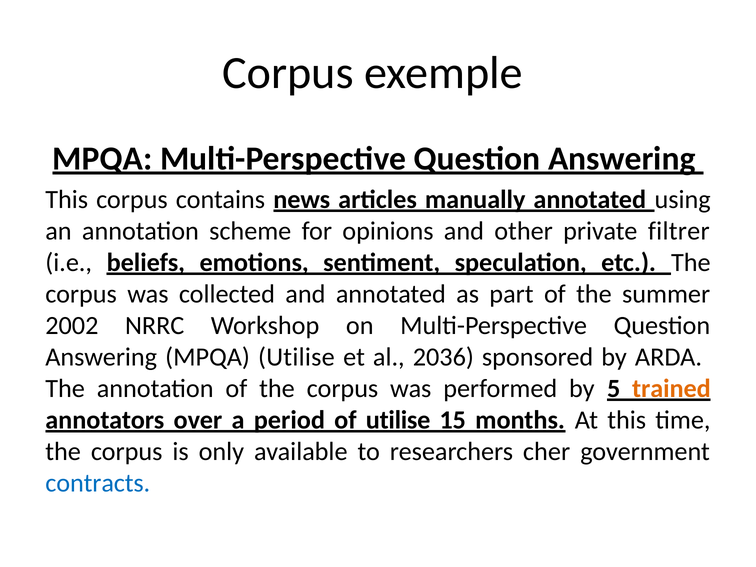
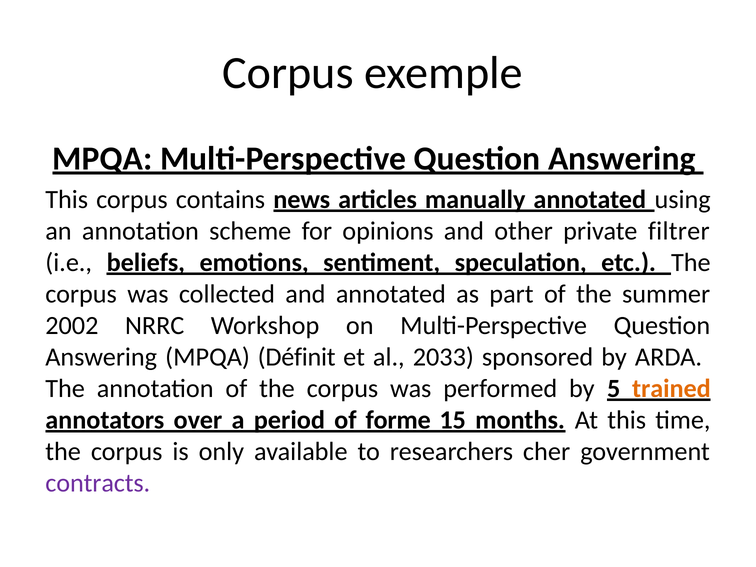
MPQA Utilise: Utilise -> Définit
2036: 2036 -> 2033
of utilise: utilise -> forme
contracts colour: blue -> purple
